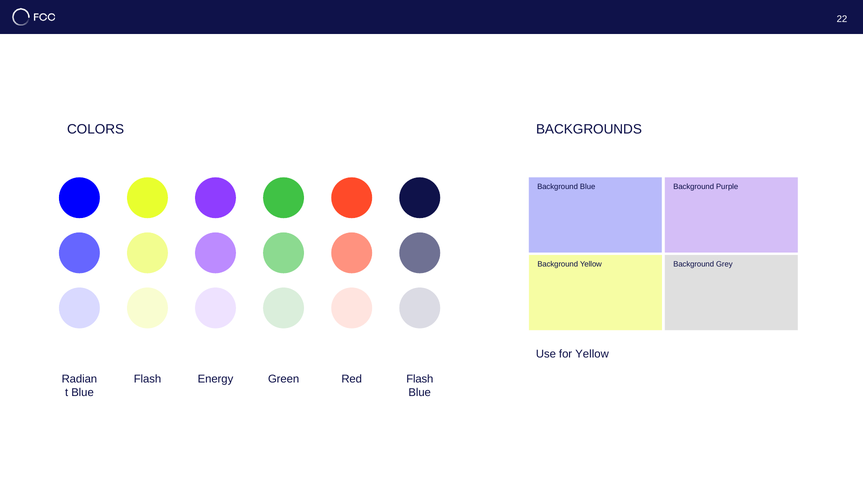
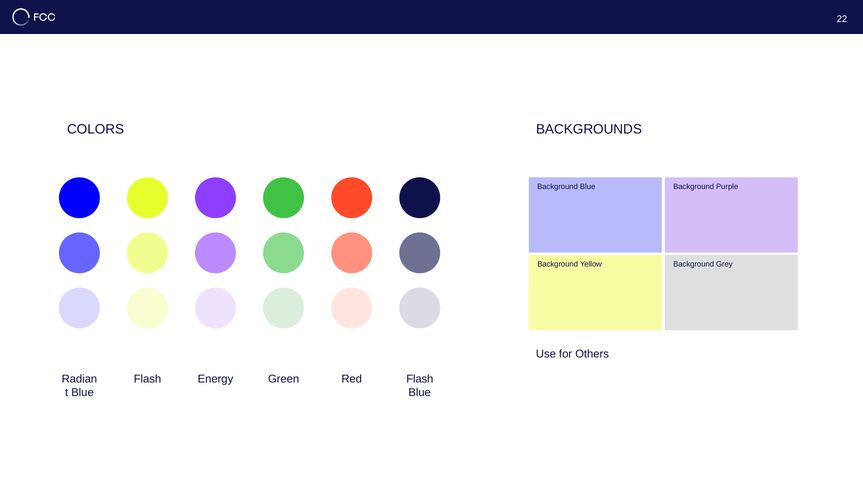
for Yellow: Yellow -> Others
